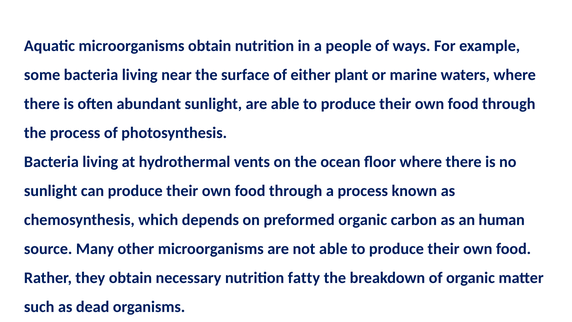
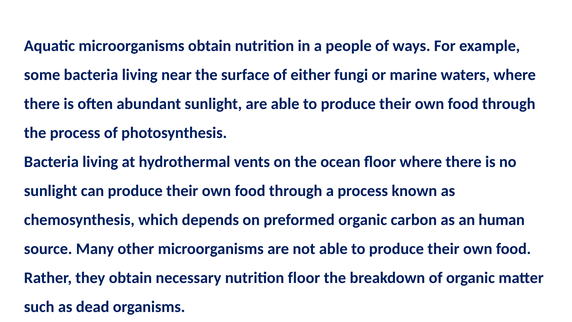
plant: plant -> fungi
nutrition fatty: fatty -> floor
